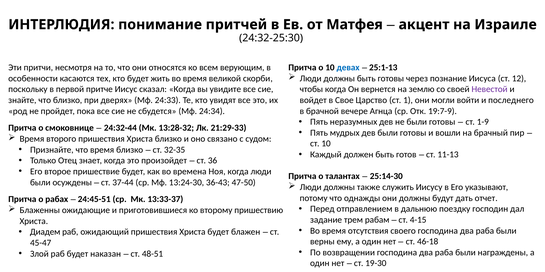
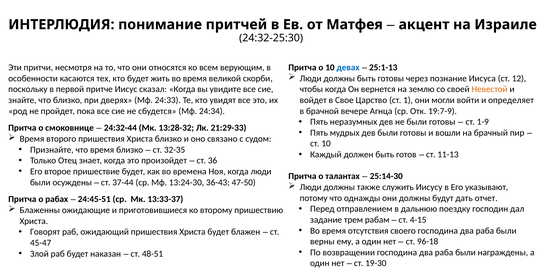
Невестой colour: purple -> orange
последнего: последнего -> определяет
Диадем: Диадем -> Говорят
46-18: 46-18 -> 96-18
